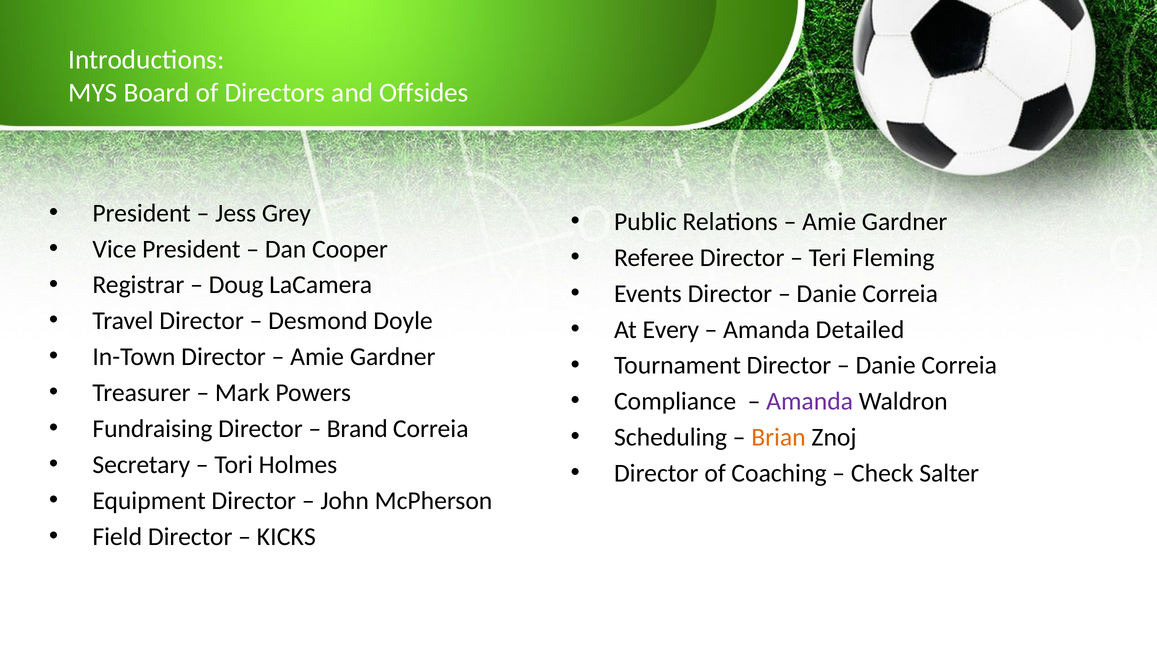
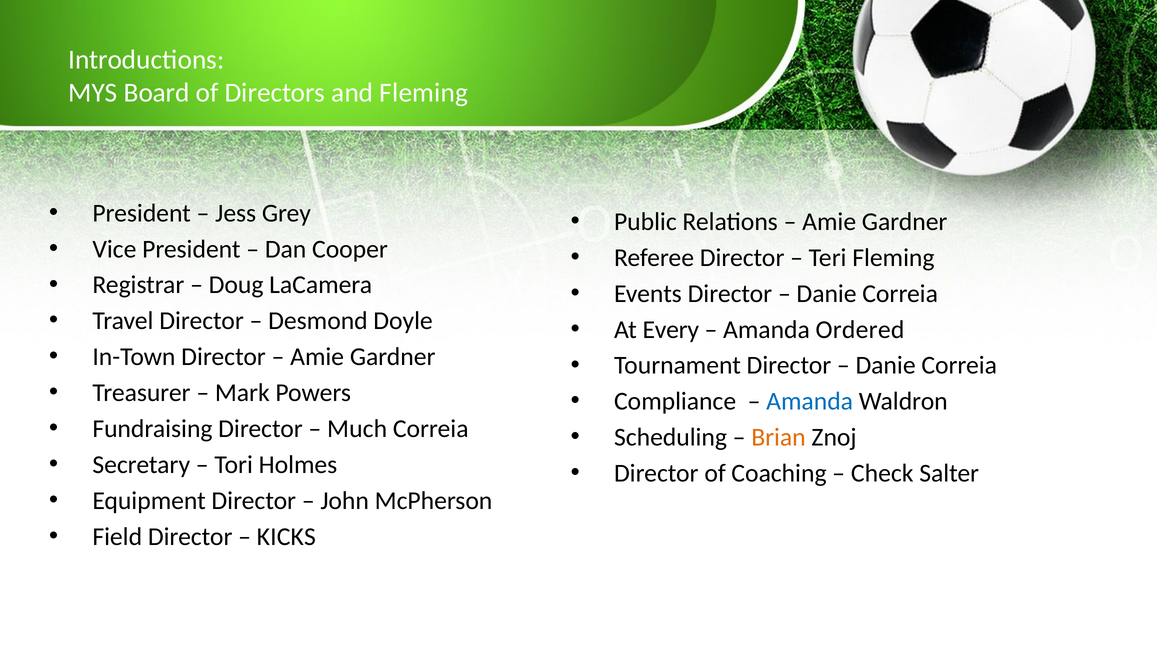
and Offsides: Offsides -> Fleming
Detailed: Detailed -> Ordered
Amanda at (810, 401) colour: purple -> blue
Brand: Brand -> Much
